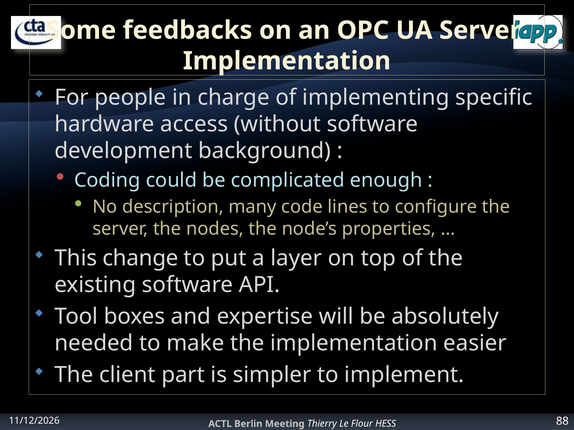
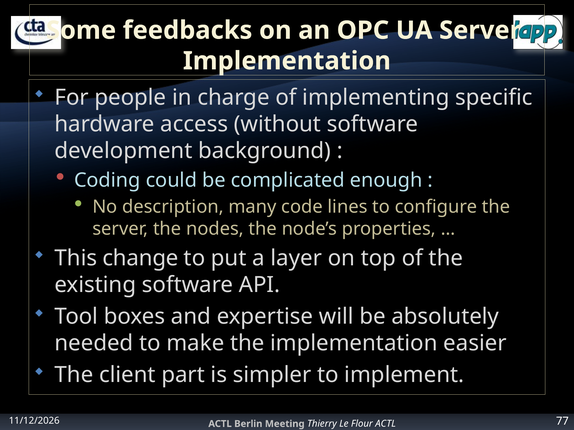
88: 88 -> 77
Flour HESS: HESS -> ACTL
